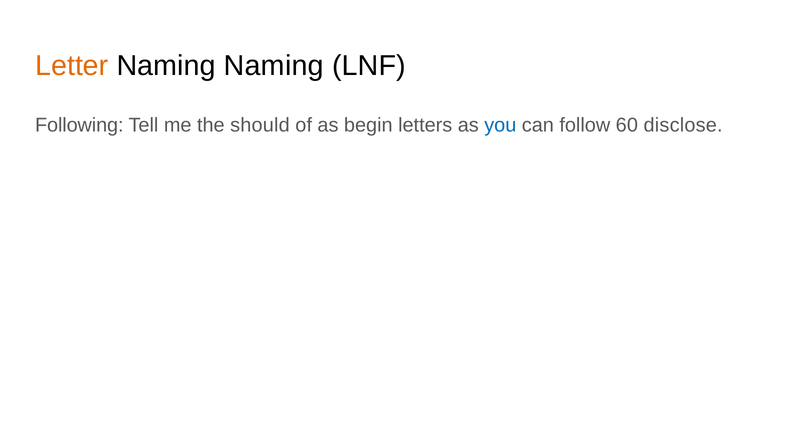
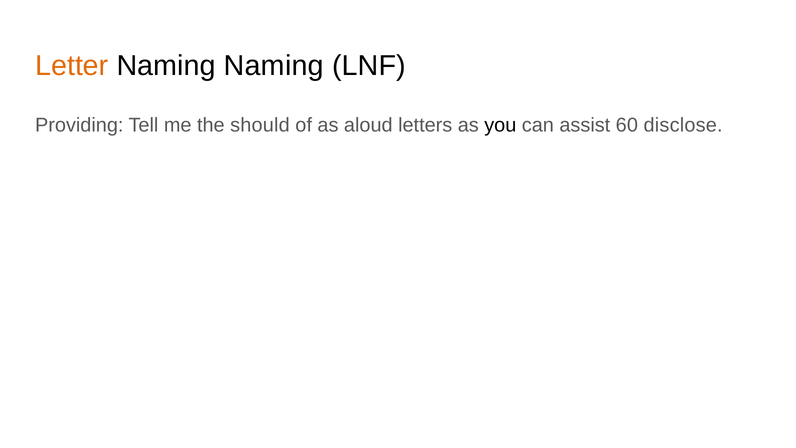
Following: Following -> Providing
begin: begin -> aloud
you colour: blue -> black
follow: follow -> assist
